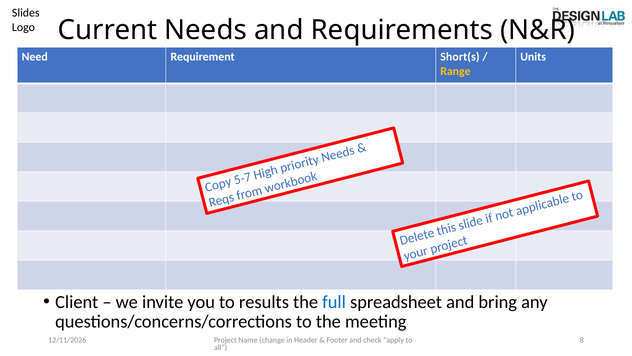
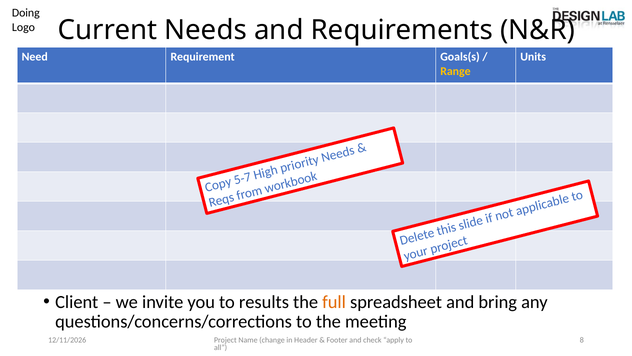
Slides: Slides -> Doing
Short(s: Short(s -> Goals(s
full colour: blue -> orange
